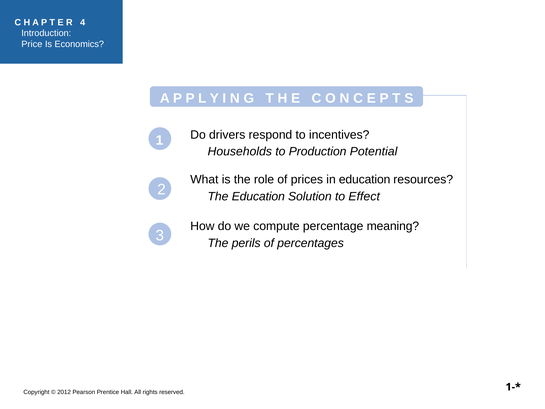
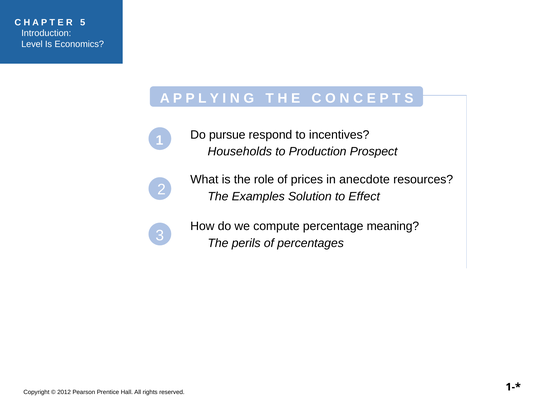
4: 4 -> 5
Price: Price -> Level
drivers: drivers -> pursue
Potential: Potential -> Prospect
in education: education -> anecdote
The Education: Education -> Examples
